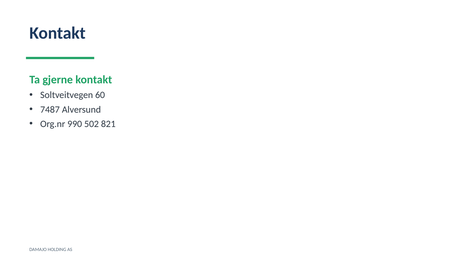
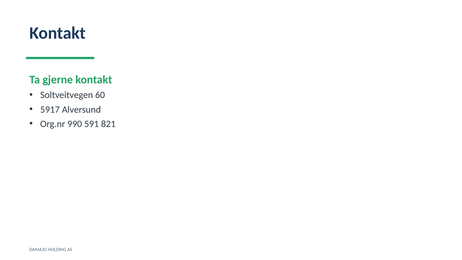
7487: 7487 -> 5917
502: 502 -> 591
